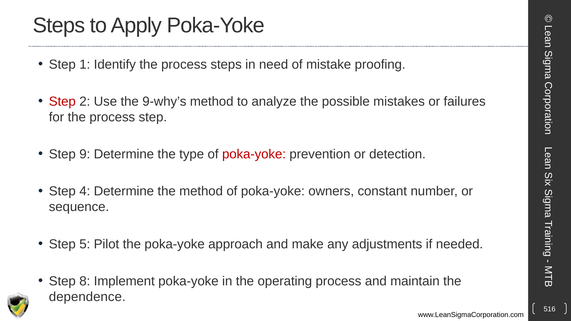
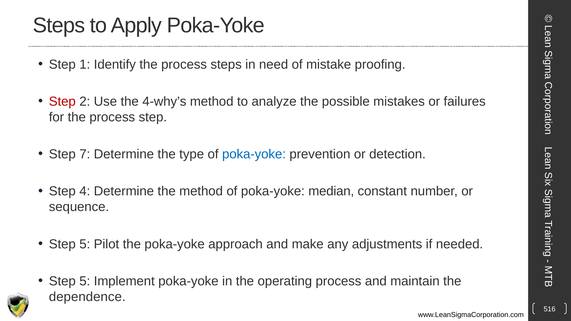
9-why’s: 9-why’s -> 4-why’s
9: 9 -> 7
poka-yoke at (254, 154) colour: red -> blue
owners: owners -> median
8 at (85, 281): 8 -> 5
